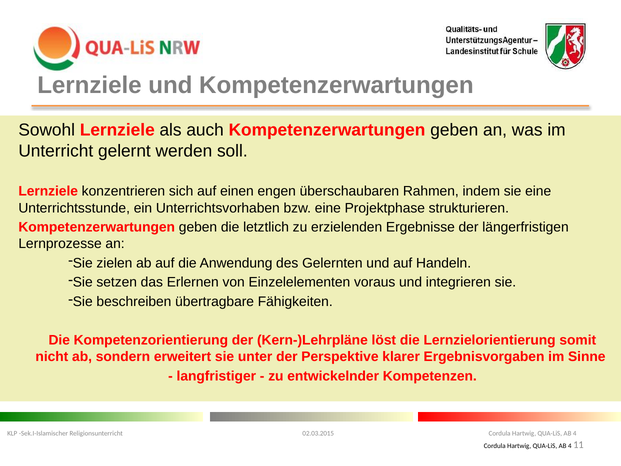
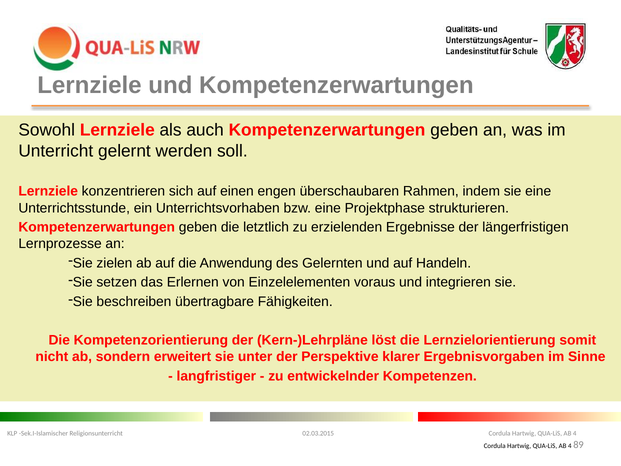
11: 11 -> 89
